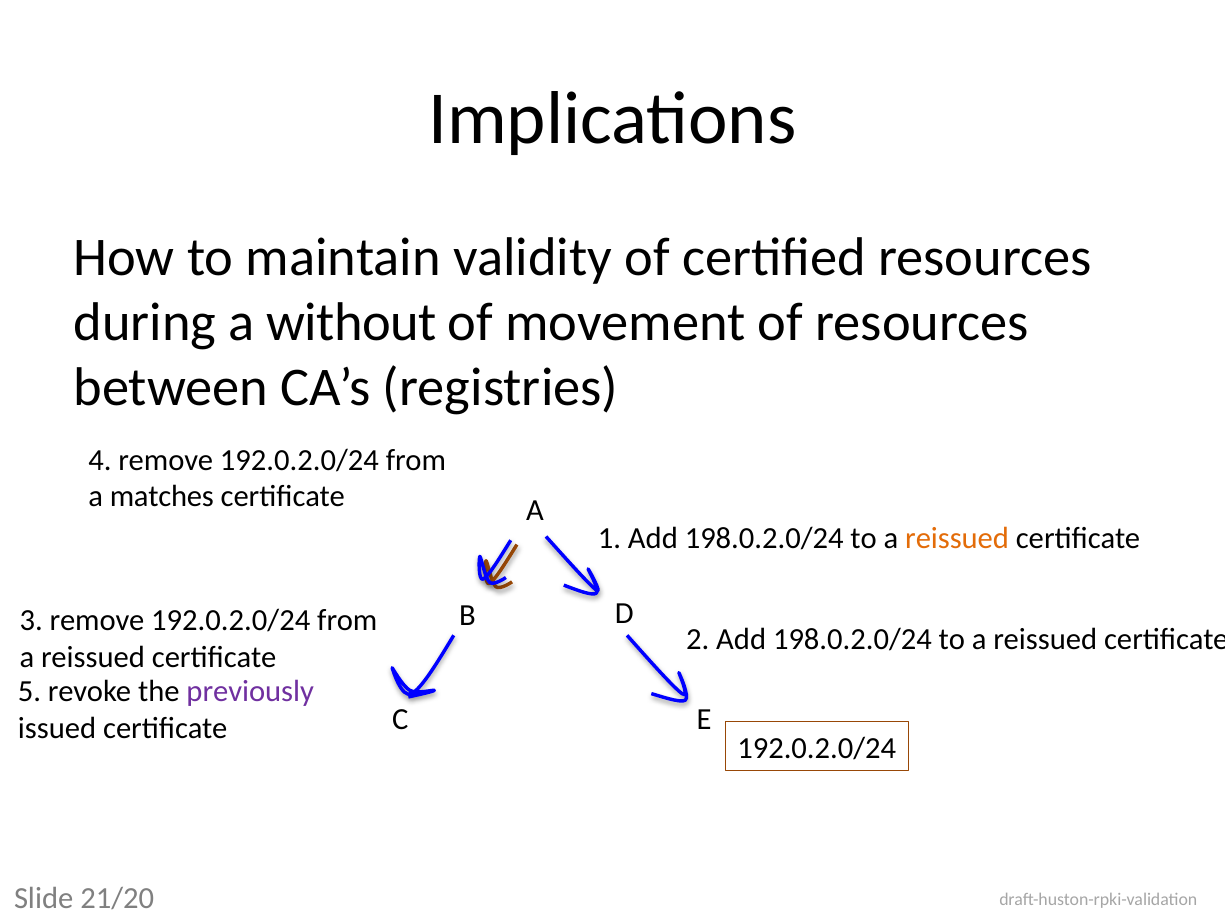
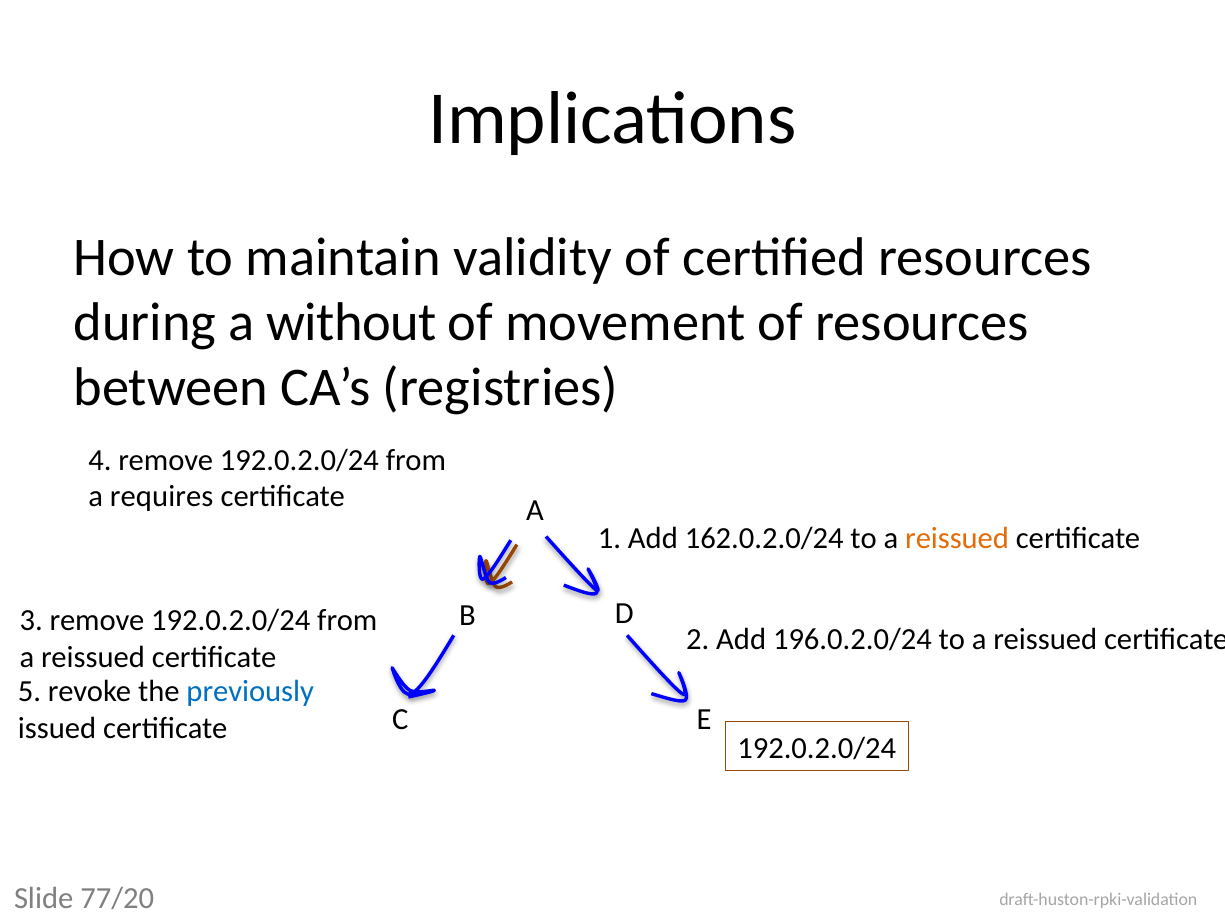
matches: matches -> requires
1 Add 198.0.2.0/24: 198.0.2.0/24 -> 162.0.2.0/24
2 Add 198.0.2.0/24: 198.0.2.0/24 -> 196.0.2.0/24
previously colour: purple -> blue
21/20: 21/20 -> 77/20
